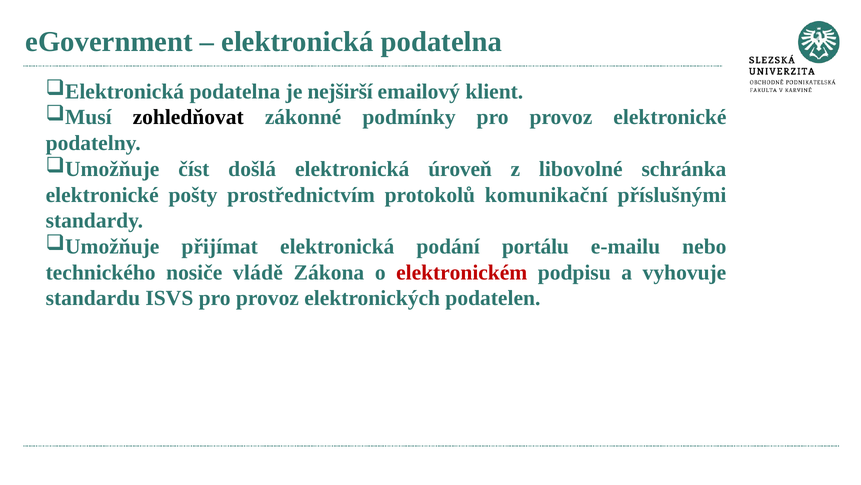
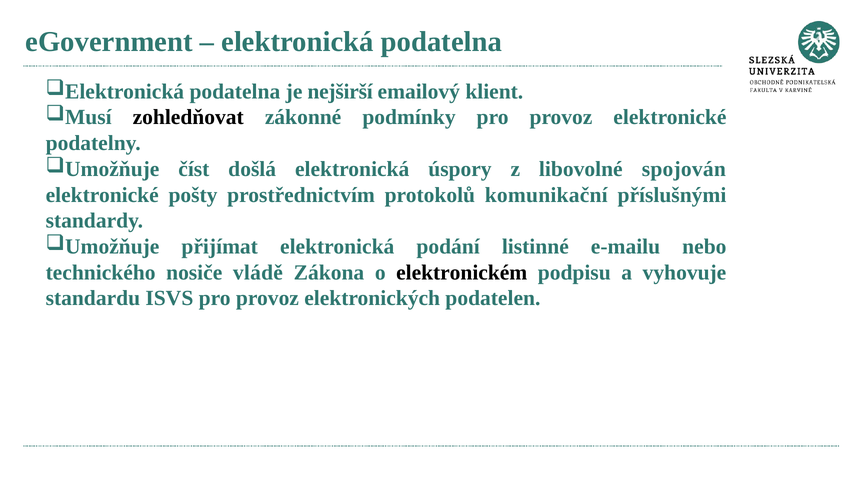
úroveň: úroveň -> úspory
schránka: schránka -> spojován
portálu: portálu -> listinné
elektronickém colour: red -> black
